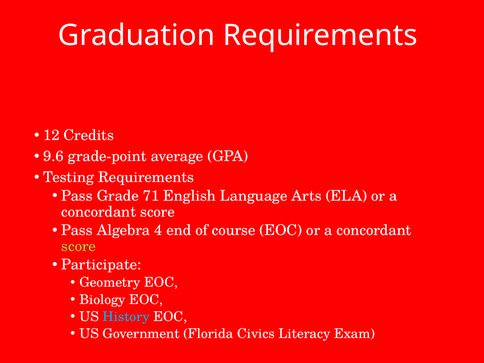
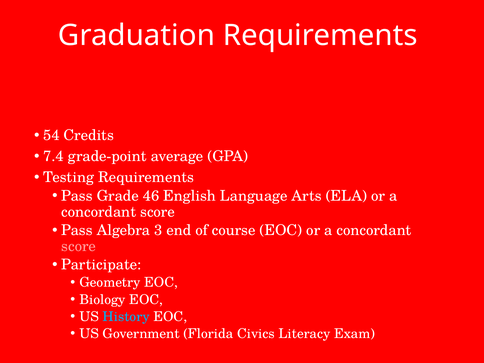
12: 12 -> 54
9.6: 9.6 -> 7.4
71: 71 -> 46
4: 4 -> 3
score at (79, 246) colour: light green -> pink
